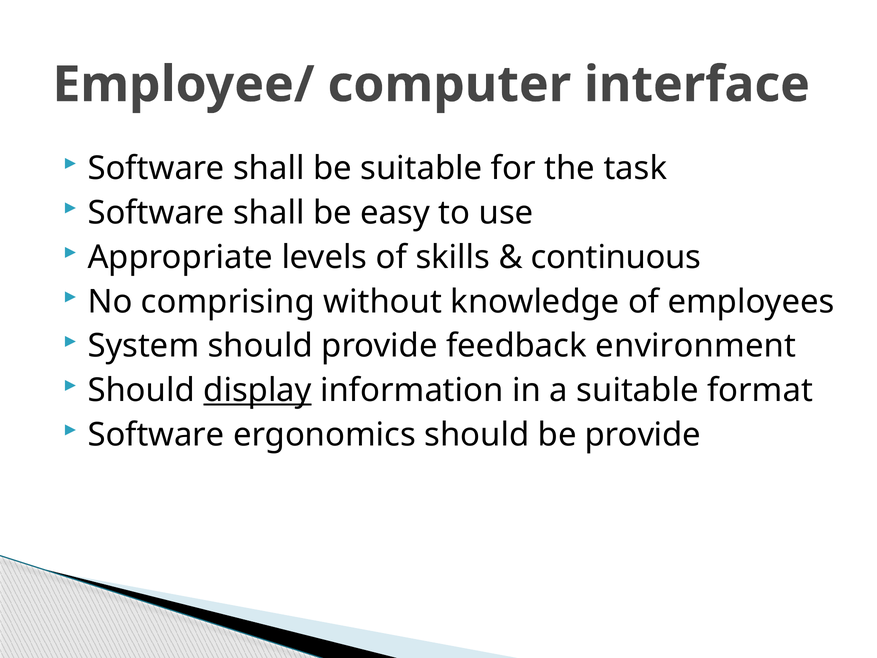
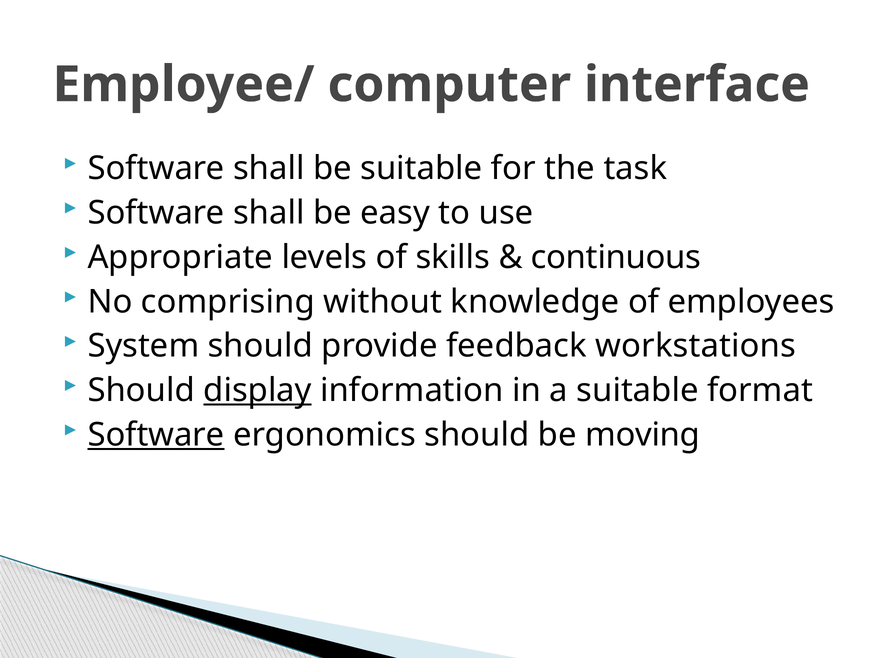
environment: environment -> workstations
Software at (156, 435) underline: none -> present
be provide: provide -> moving
